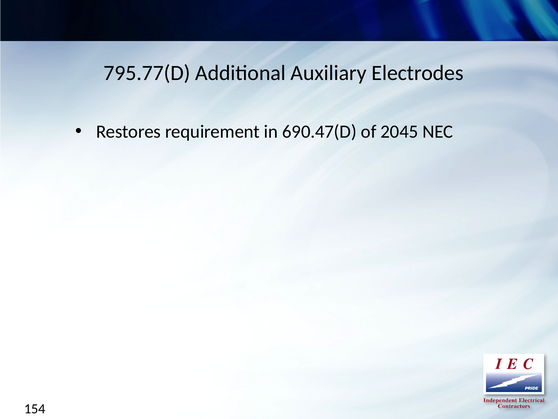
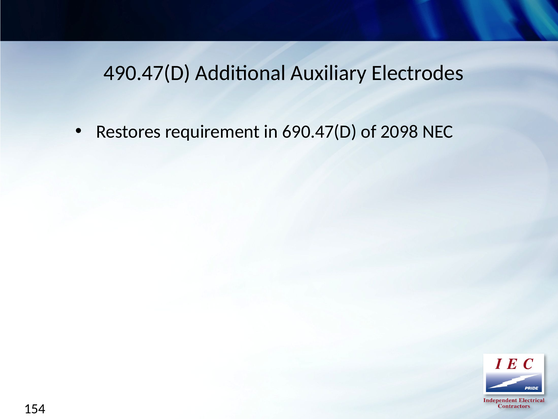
795.77(D: 795.77(D -> 490.47(D
2045: 2045 -> 2098
